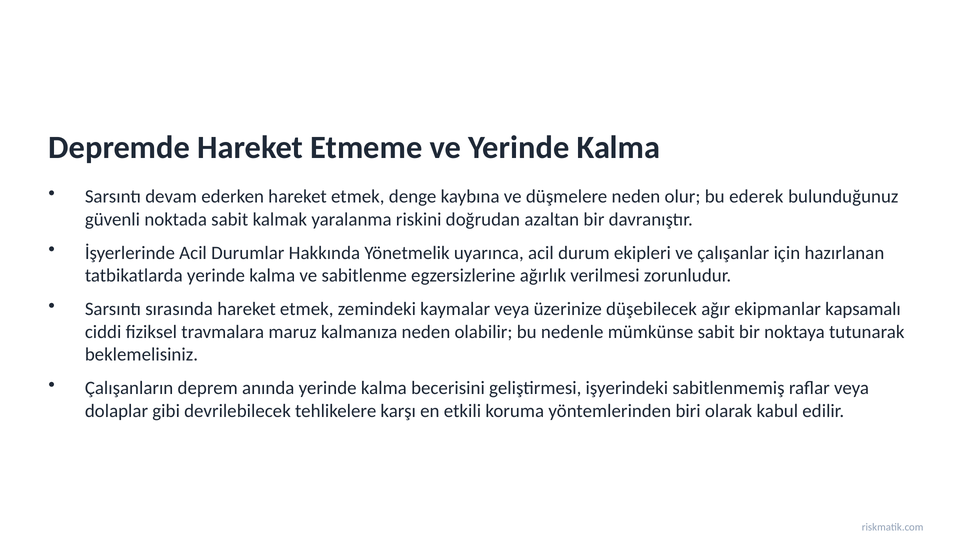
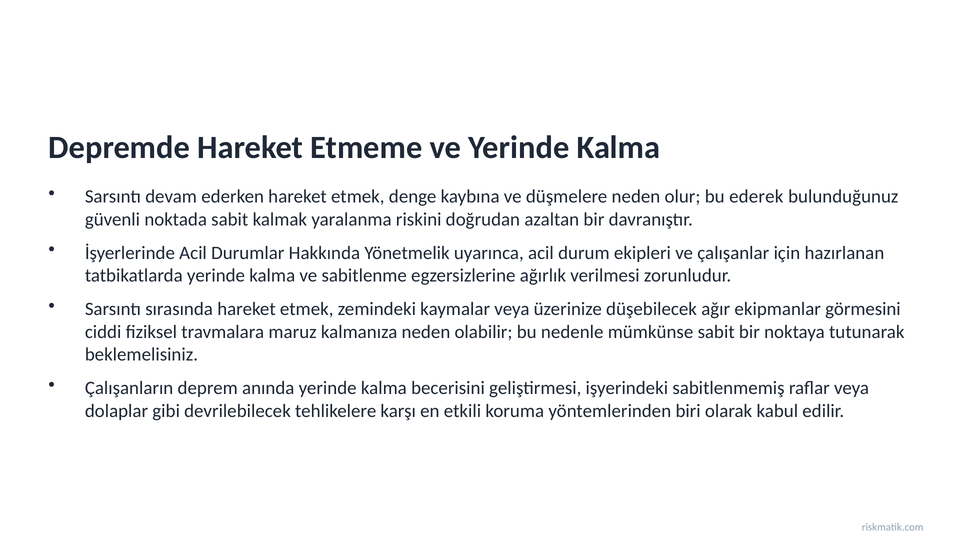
kapsamalı: kapsamalı -> görmesini
